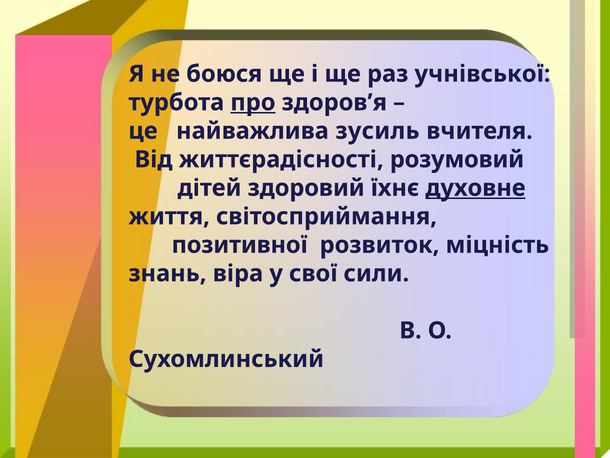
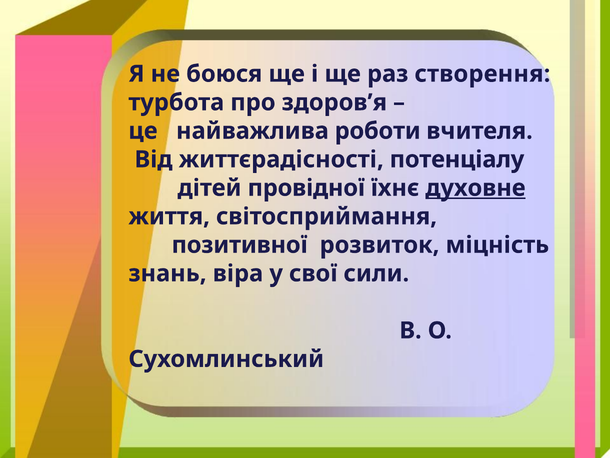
учнівської: учнівської -> створення
про underline: present -> none
зусиль: зусиль -> роботи
розумовий: розумовий -> потенціалу
здоровий: здоровий -> провідної
